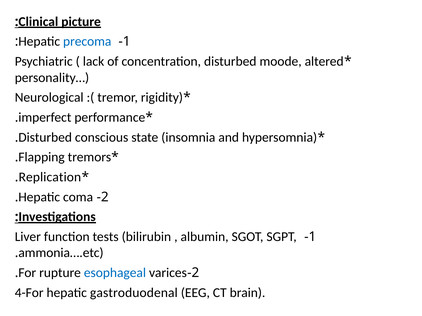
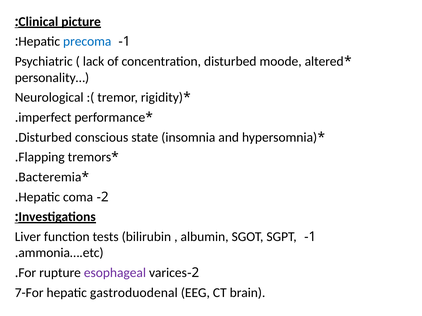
Replication: Replication -> Bacteremia
esophageal colour: blue -> purple
4-For: 4-For -> 7-For
